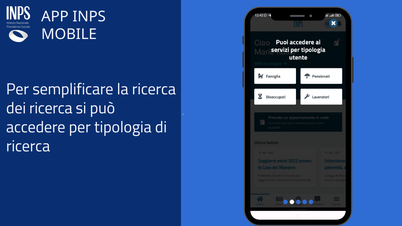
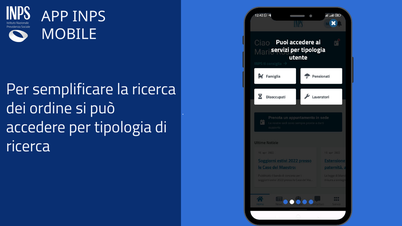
dei ricerca: ricerca -> ordine
